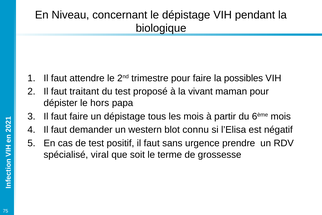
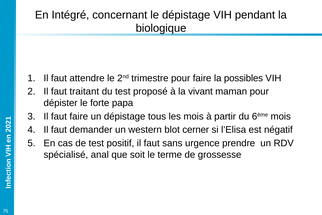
Niveau: Niveau -> Intégré
hors: hors -> forte
connu: connu -> cerner
viral: viral -> anal
